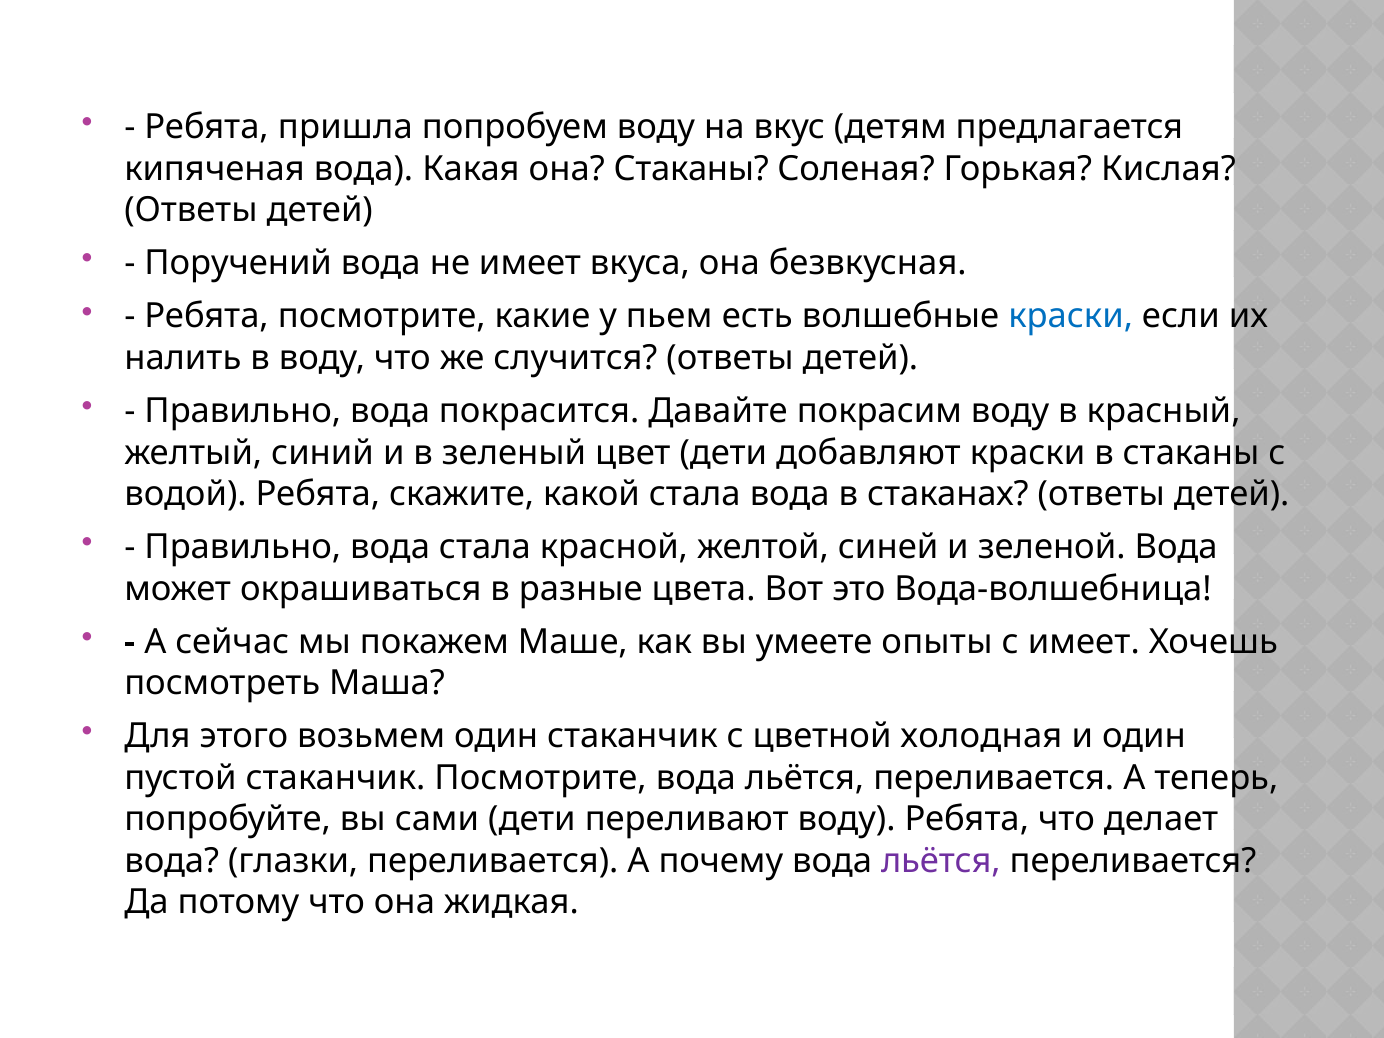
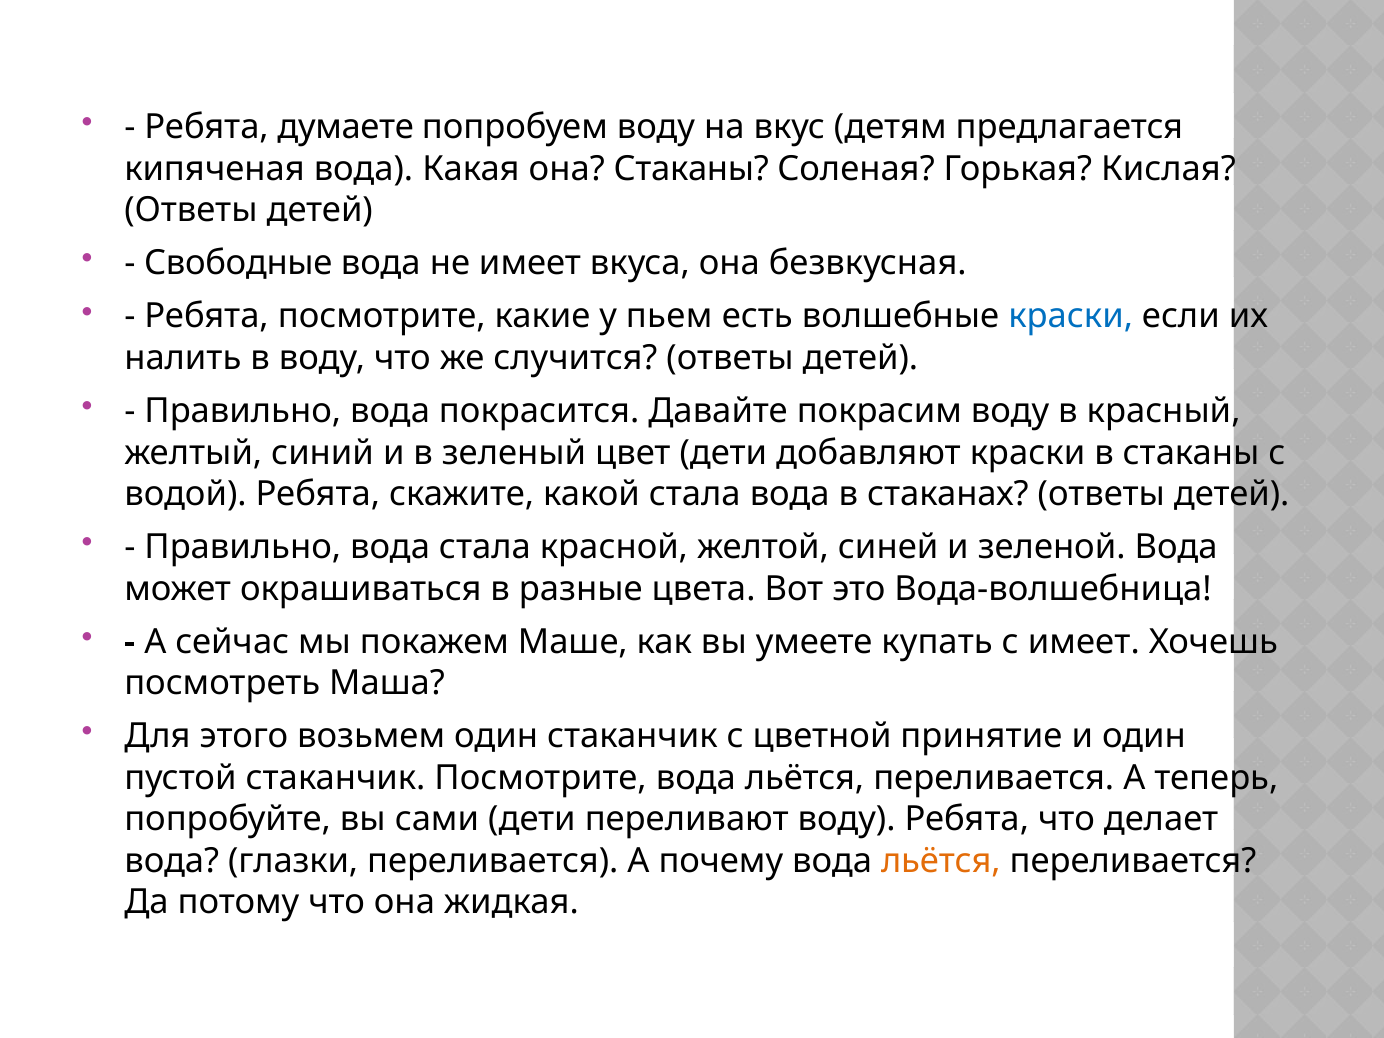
пришла: пришла -> думаете
Поручений: Поручений -> Свободные
опыты: опыты -> купать
холодная: холодная -> принятие
льётся at (941, 861) colour: purple -> orange
